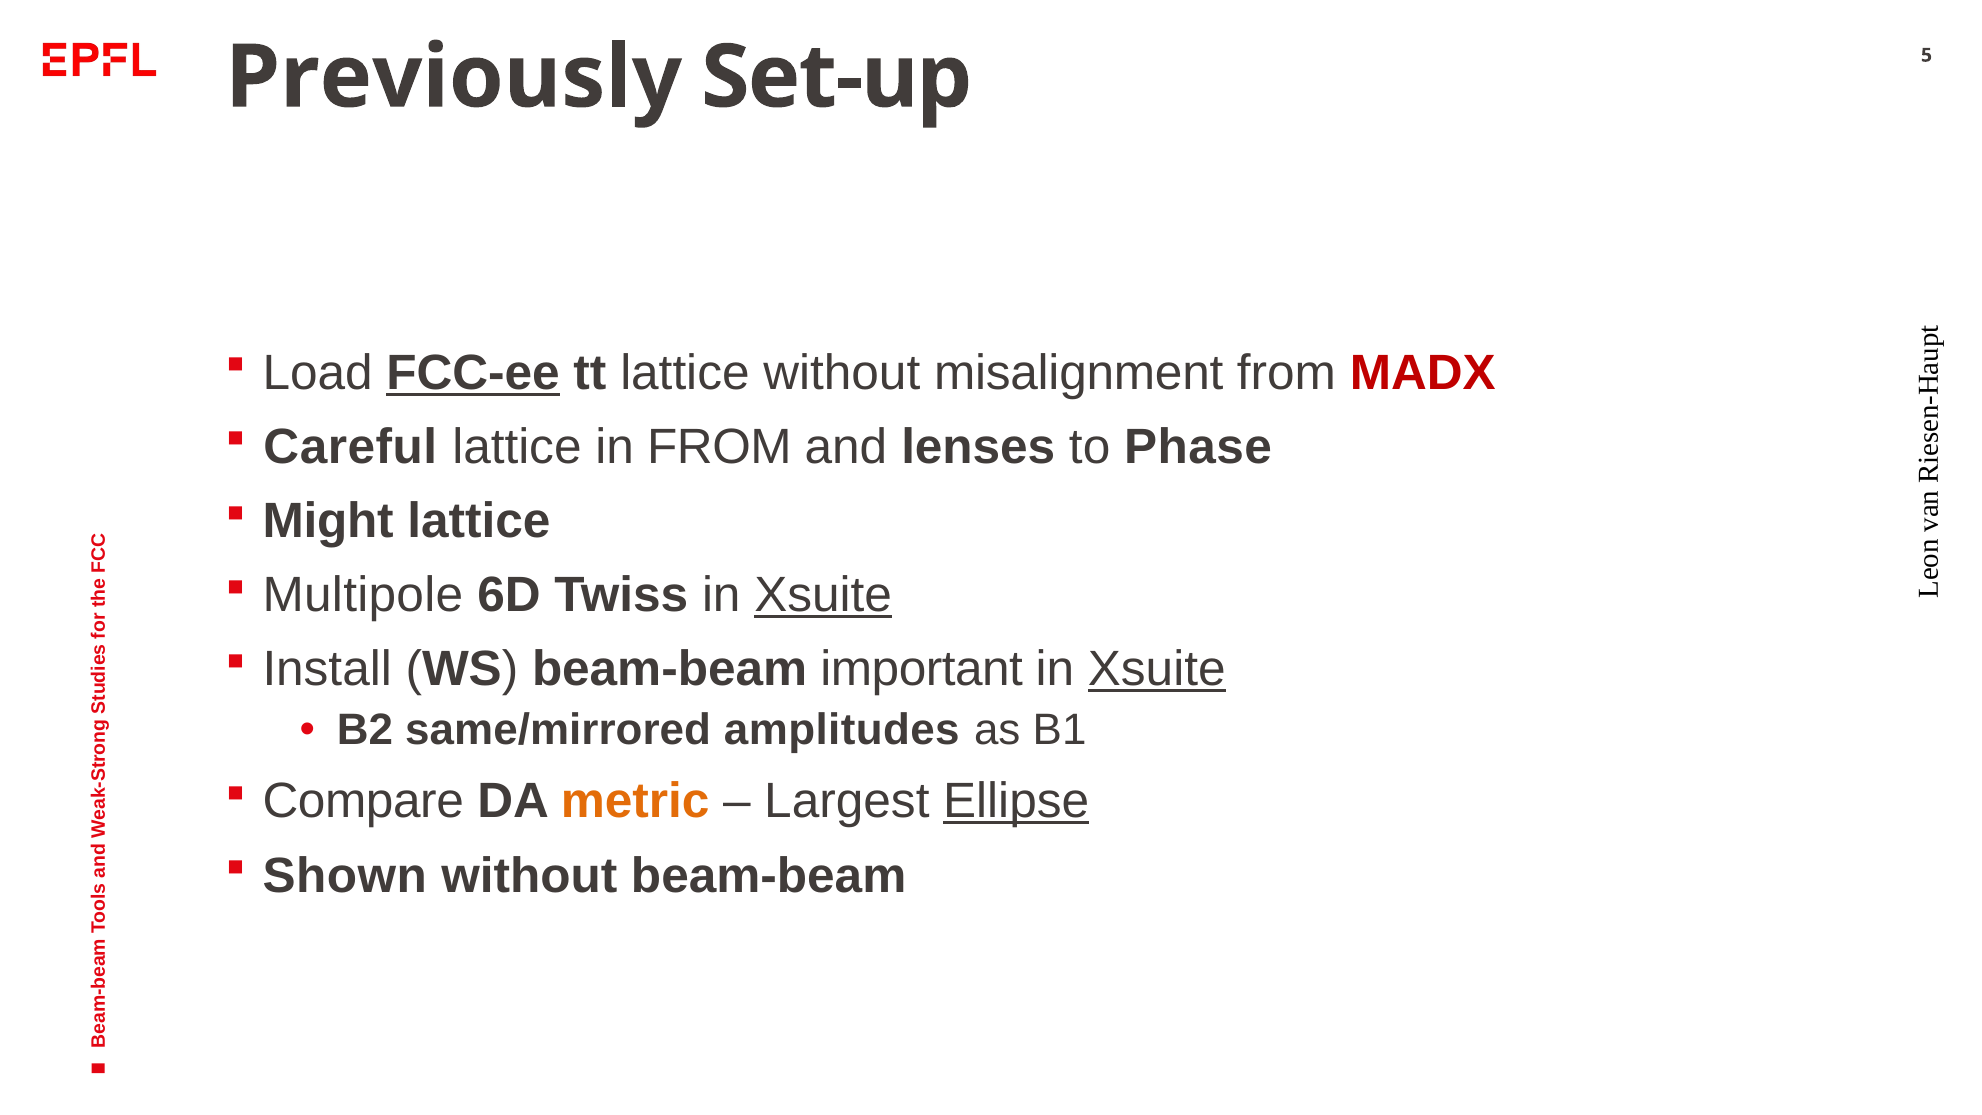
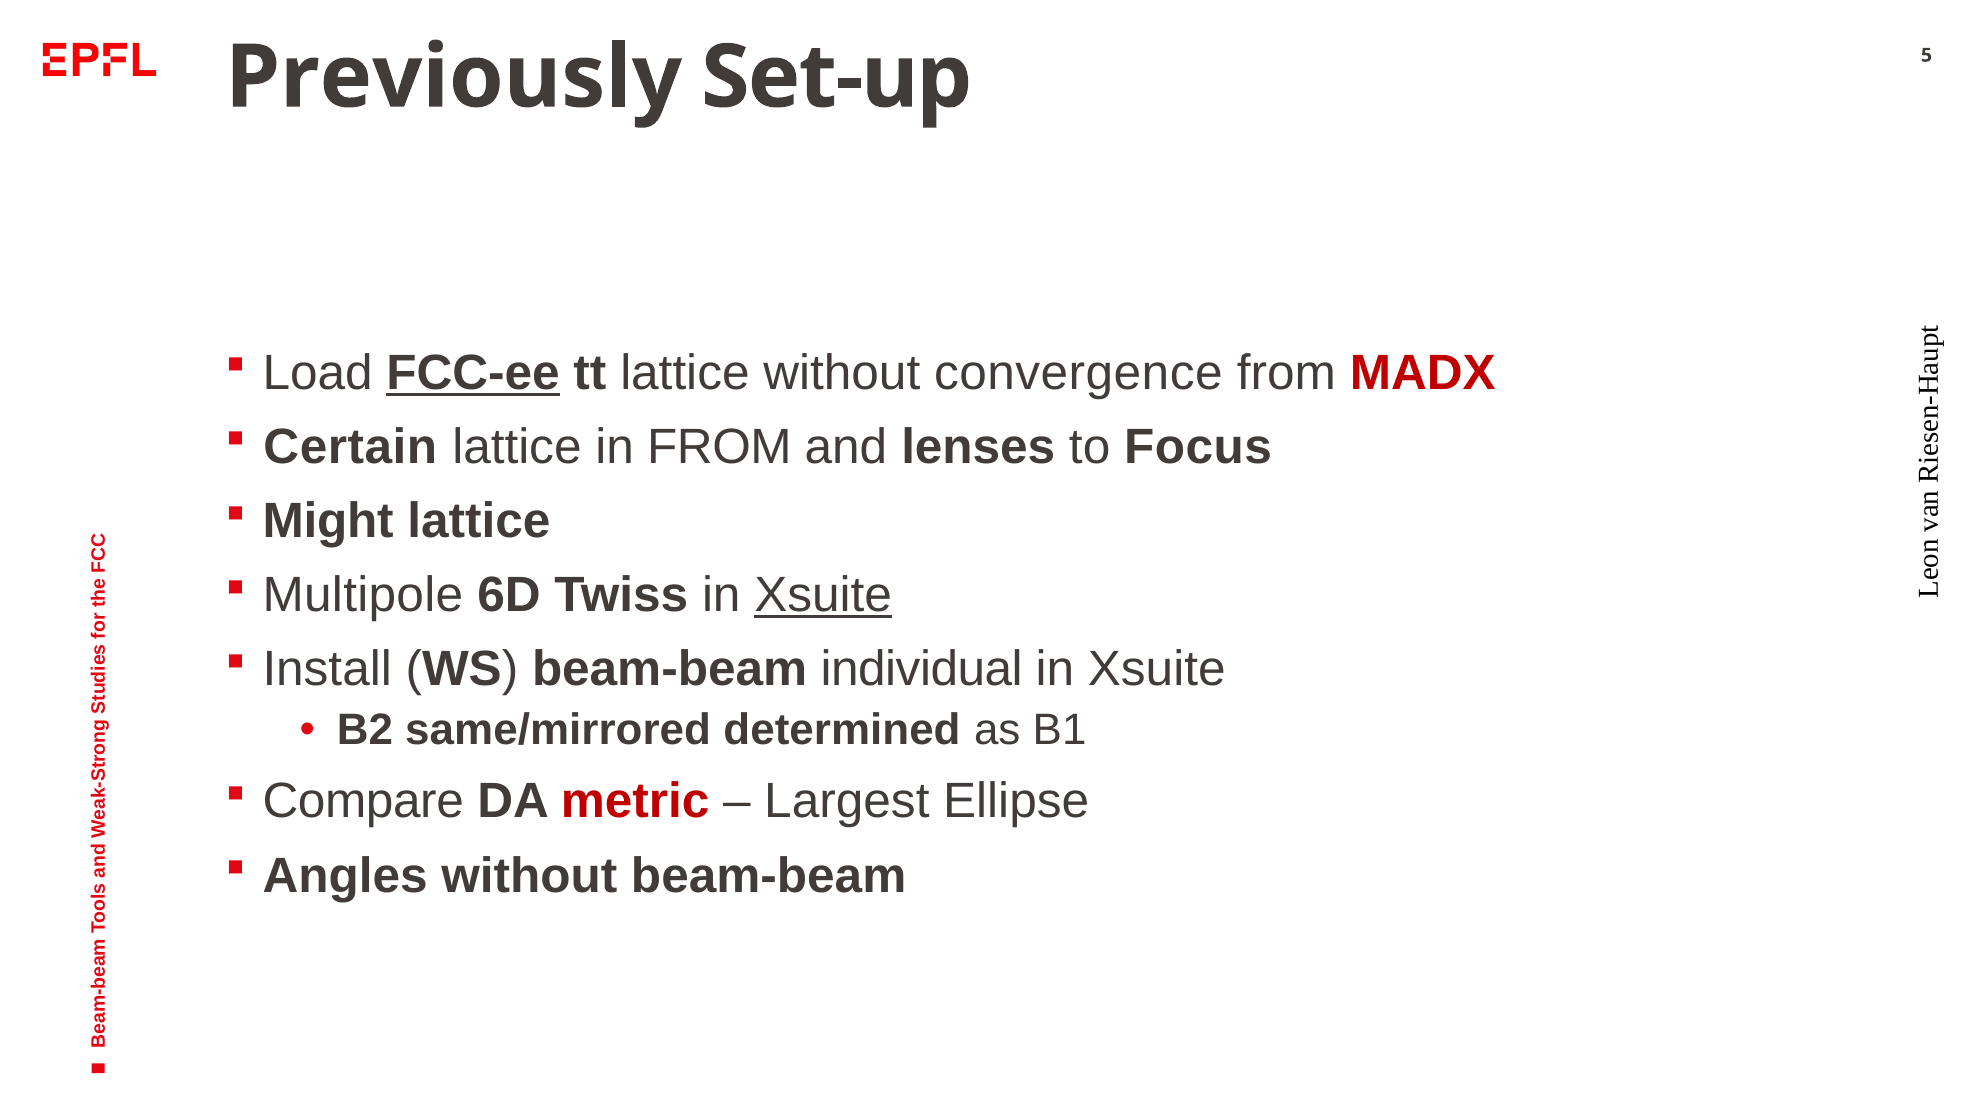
misalignment: misalignment -> convergence
Careful: Careful -> Certain
Phase: Phase -> Focus
important: important -> individual
Xsuite at (1157, 669) underline: present -> none
amplitudes: amplitudes -> determined
metric colour: orange -> red
Ellipse underline: present -> none
Shown: Shown -> Angles
